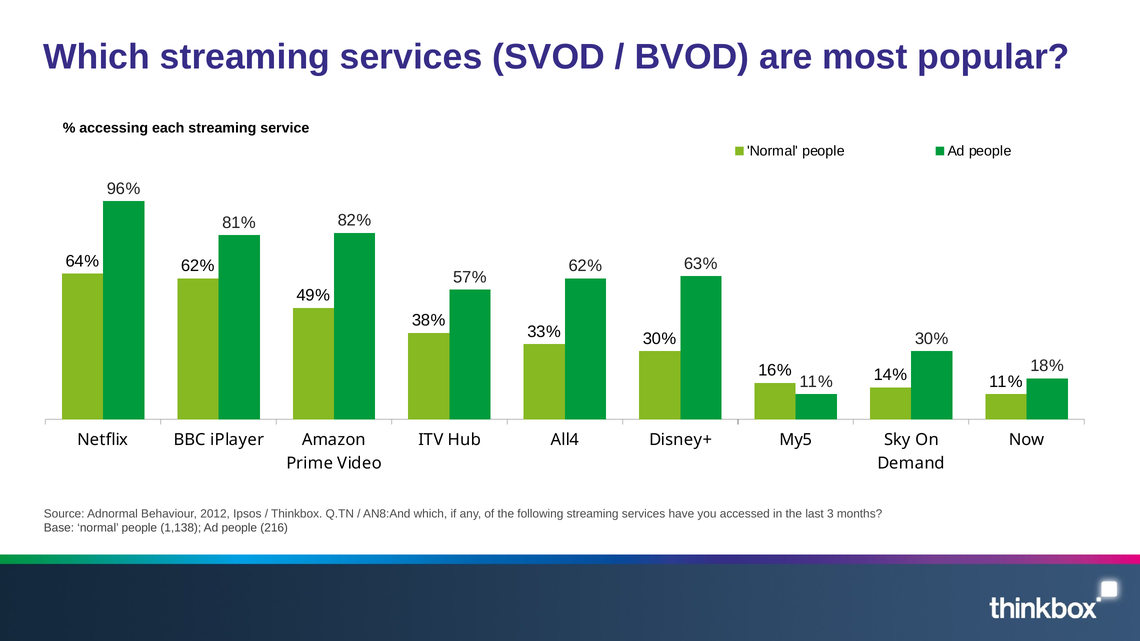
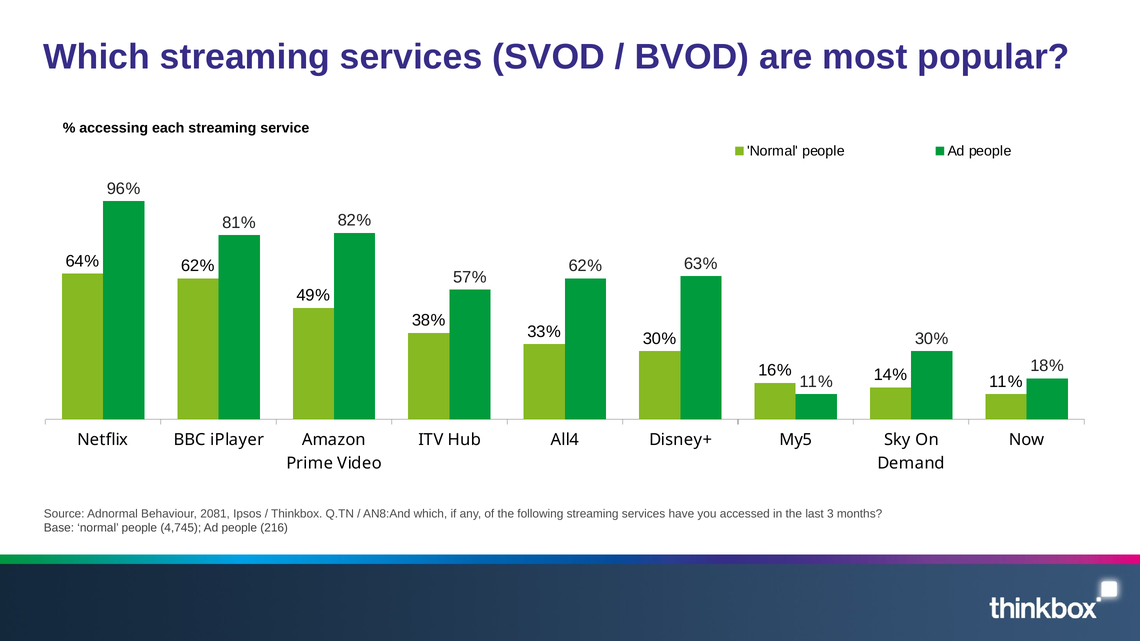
2012: 2012 -> 2081
1,138: 1,138 -> 4,745
